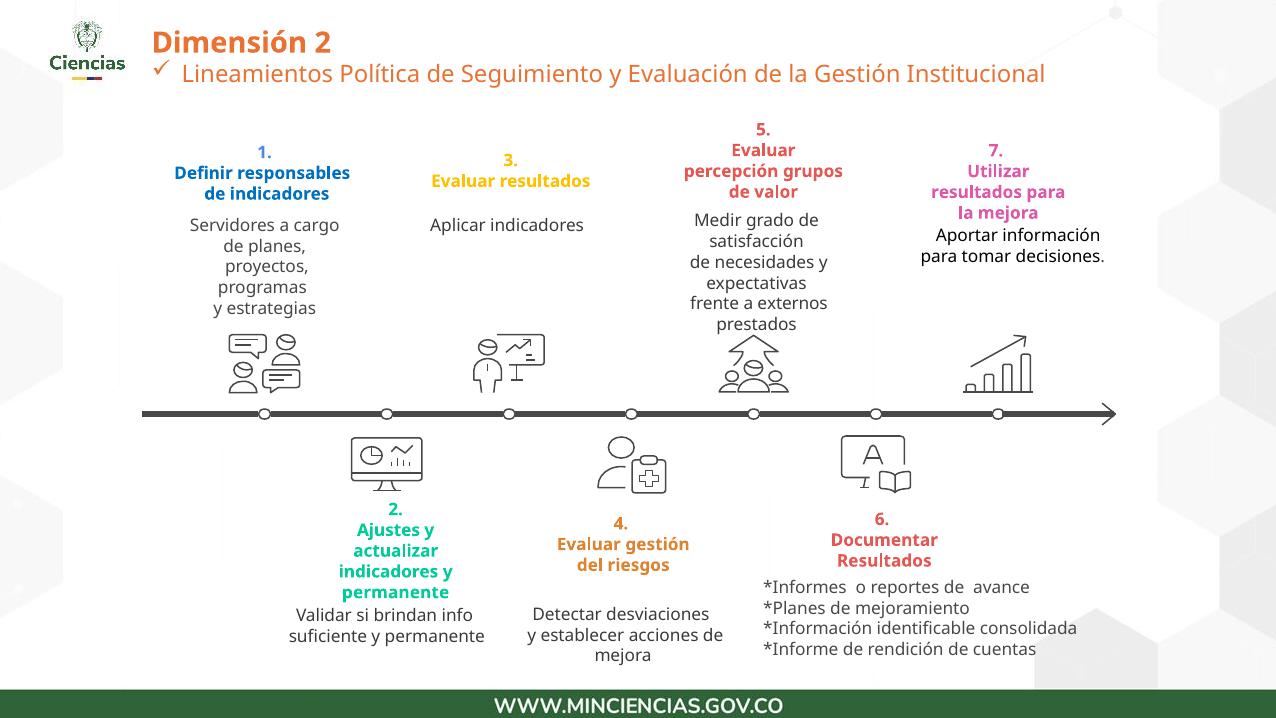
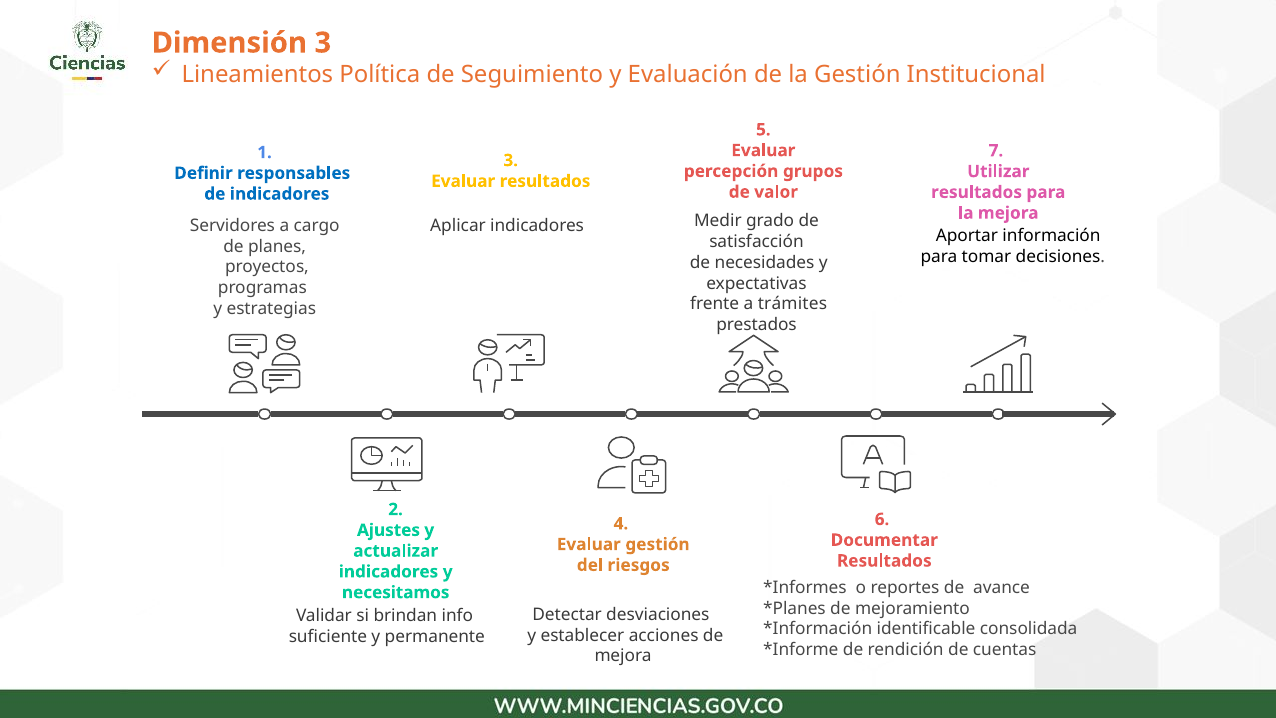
Dimensión 2: 2 -> 3
externos: externos -> trámites
permanente at (396, 592): permanente -> necesitamos
